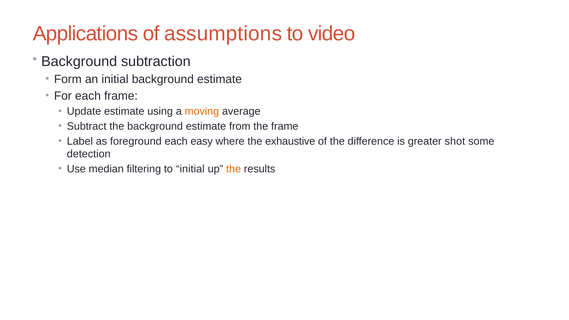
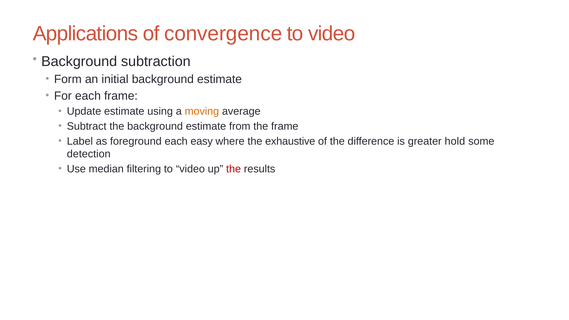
assumptions: assumptions -> convergence
shot: shot -> hold
filtering to initial: initial -> video
the at (234, 169) colour: orange -> red
